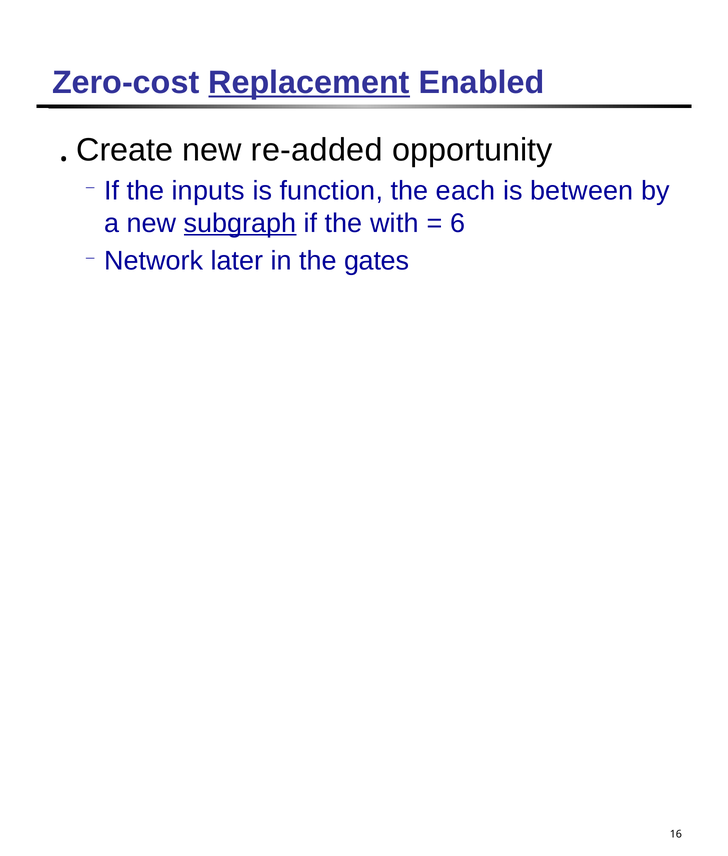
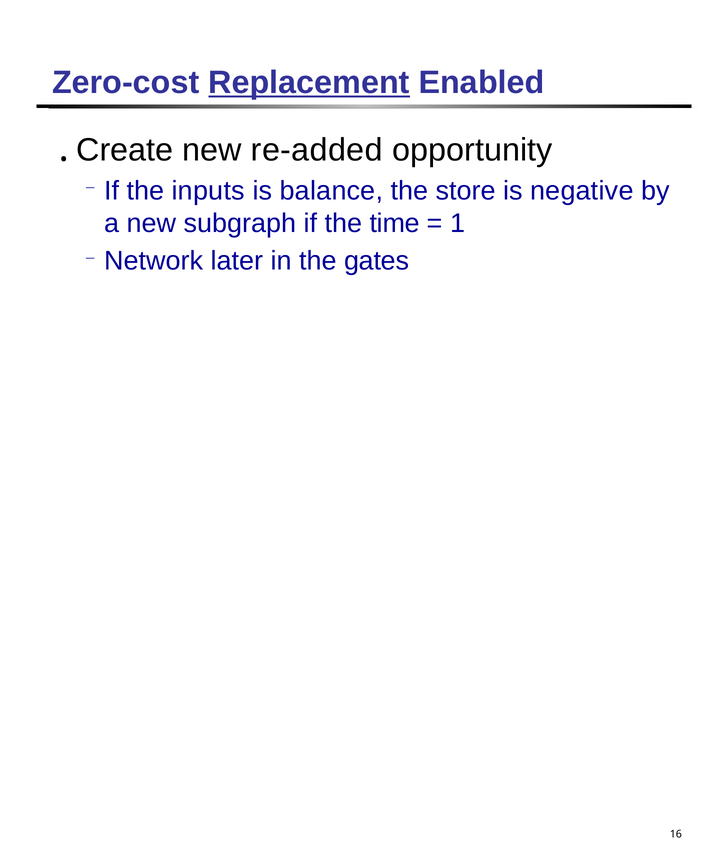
function: function -> balance
each: each -> store
between: between -> negative
subgraph underline: present -> none
with: with -> time
6: 6 -> 1
